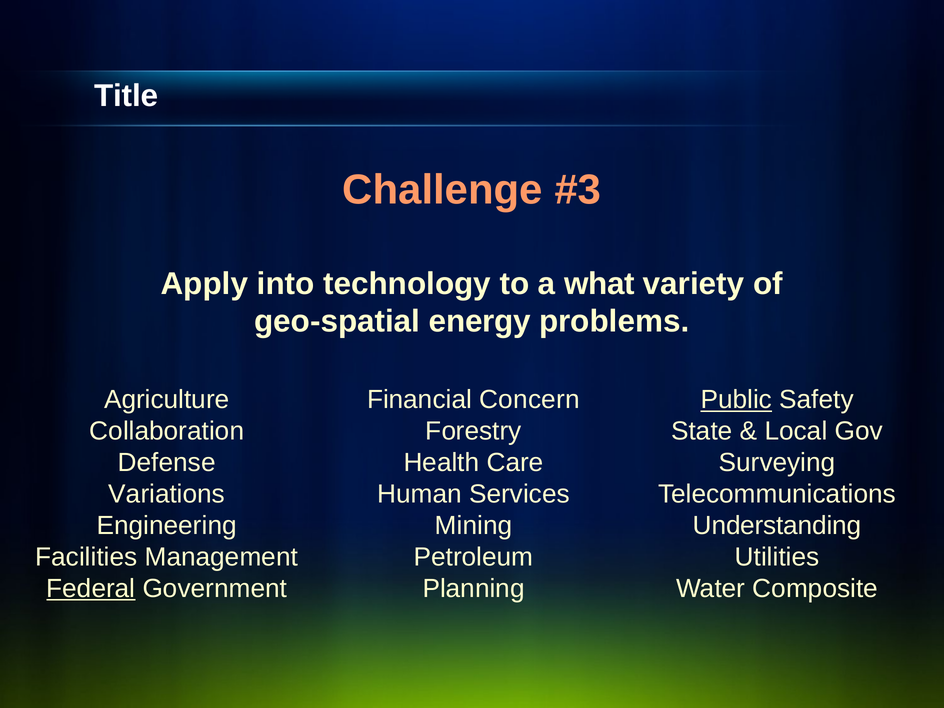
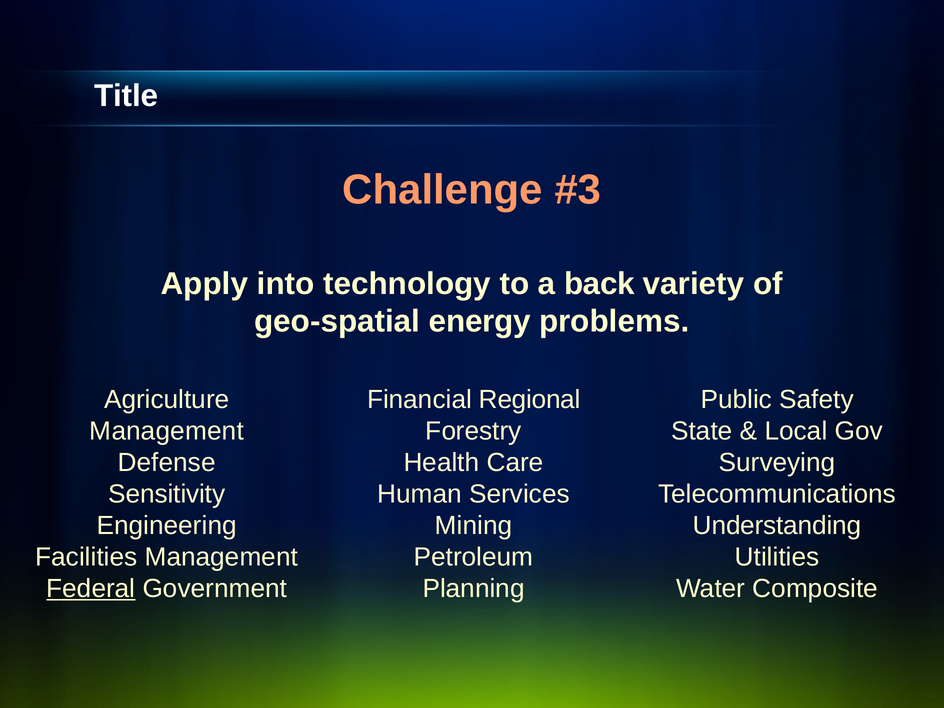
what: what -> back
Public underline: present -> none
Concern: Concern -> Regional
Collaboration at (167, 431): Collaboration -> Management
Variations: Variations -> Sensitivity
